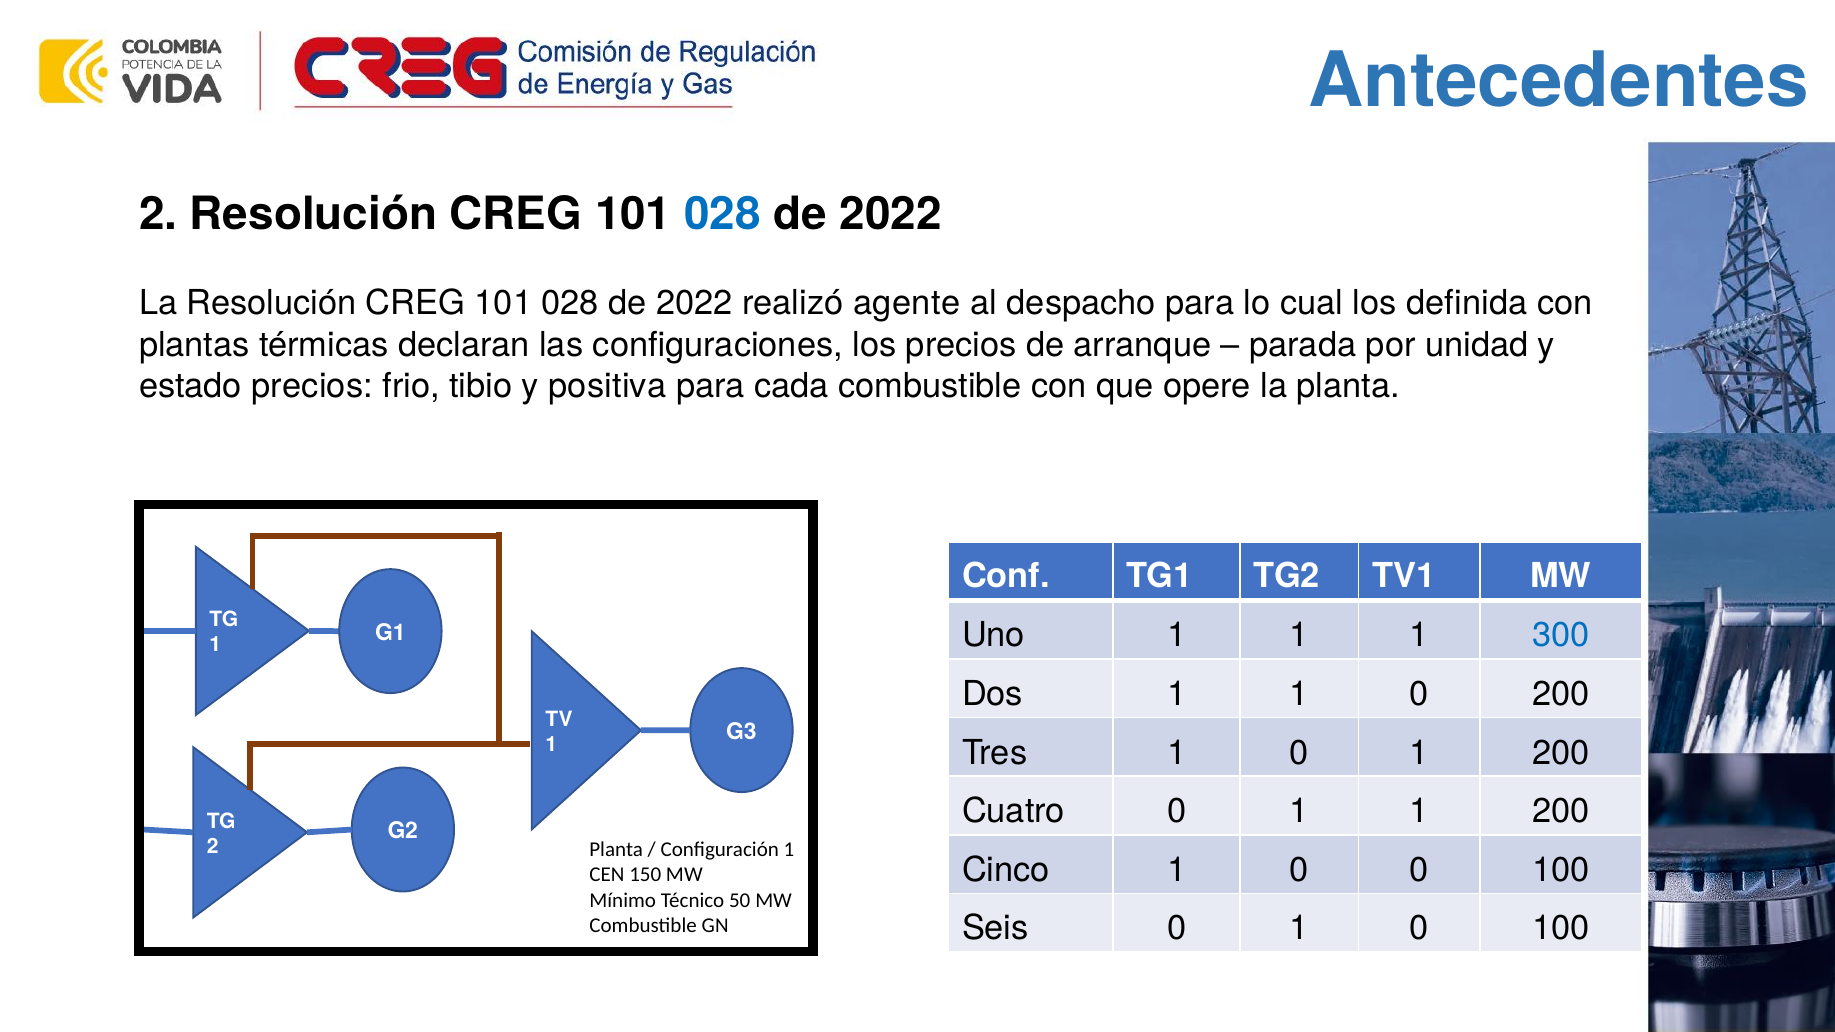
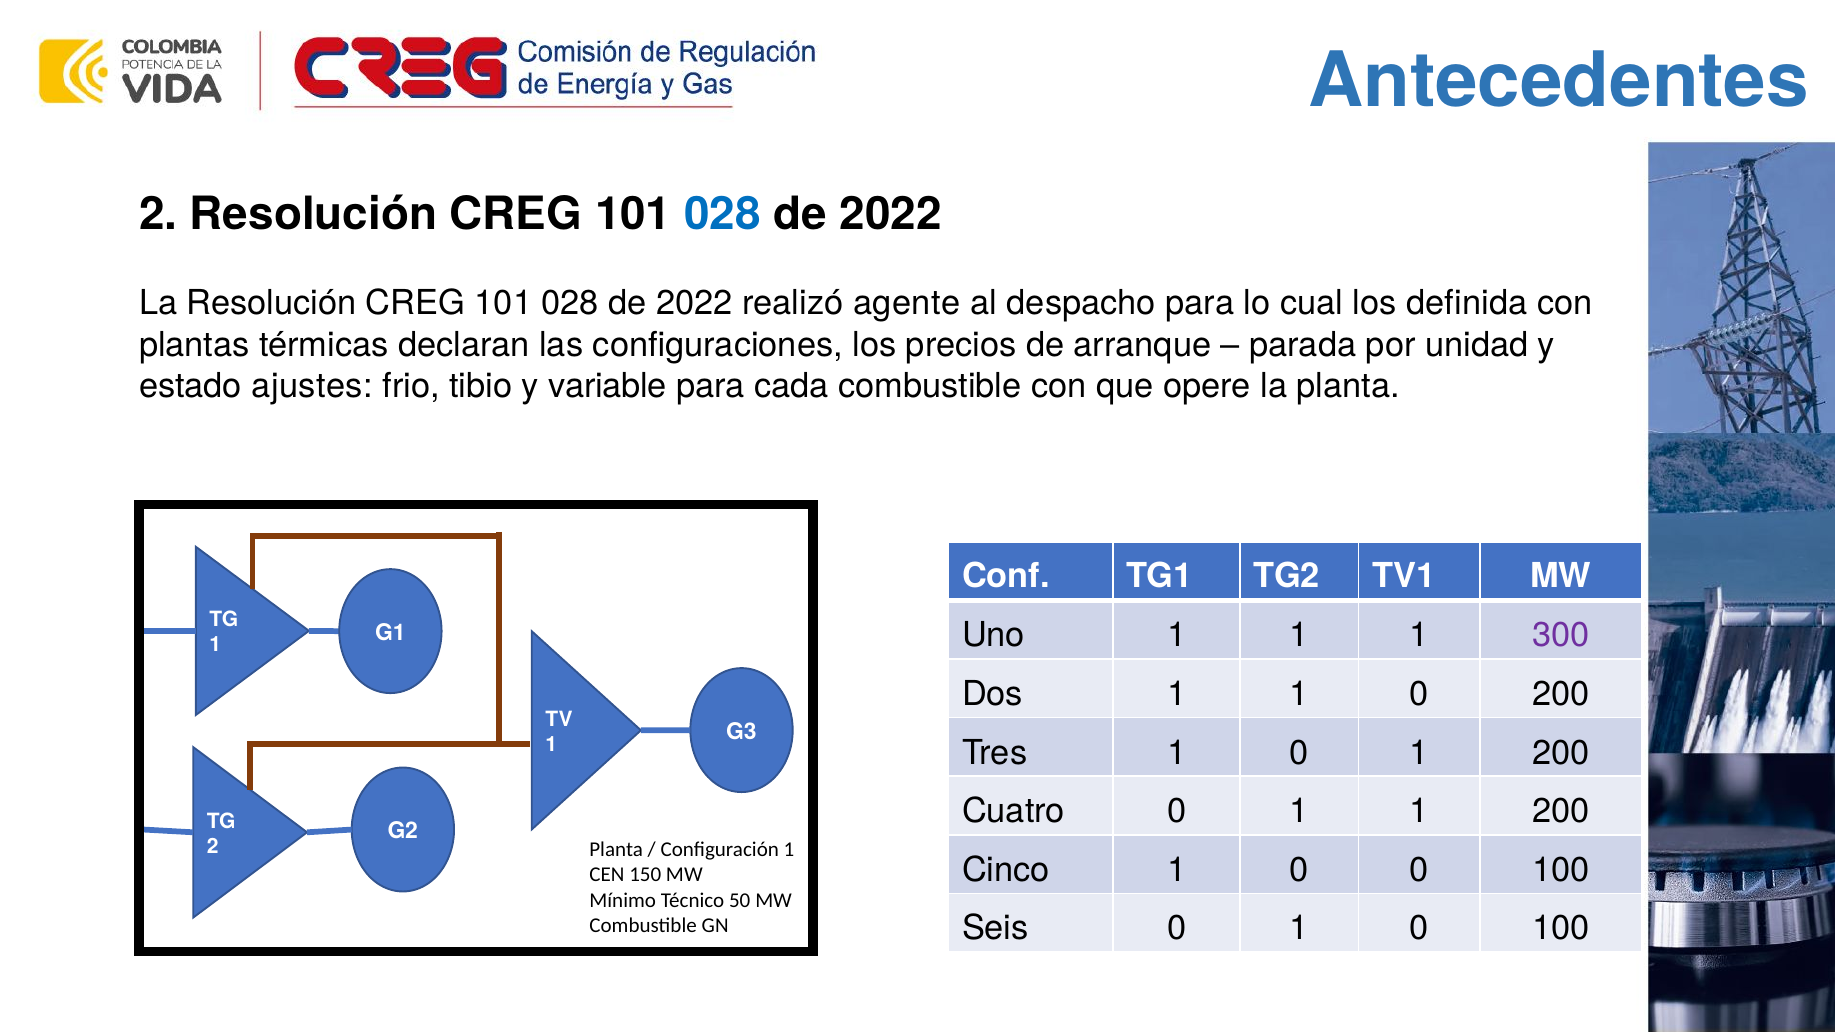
estado precios: precios -> ajustes
positiva: positiva -> variable
300 colour: blue -> purple
